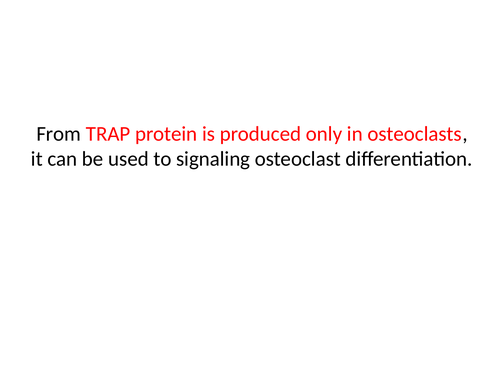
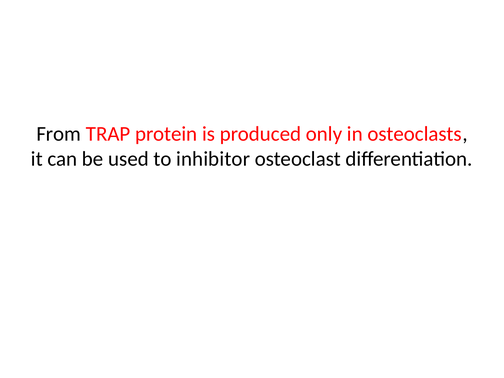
signaling: signaling -> inhibitor
